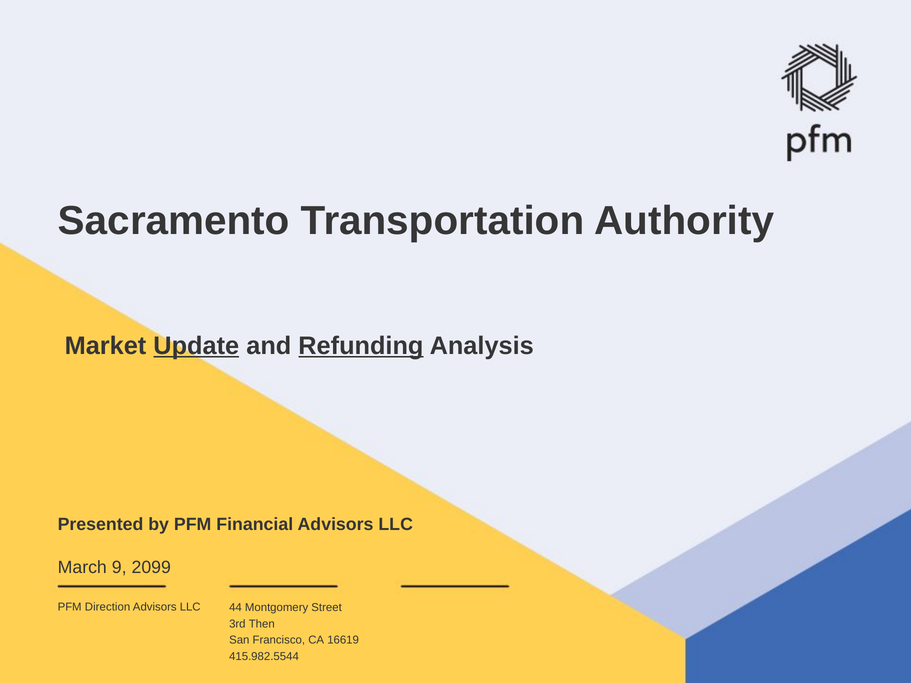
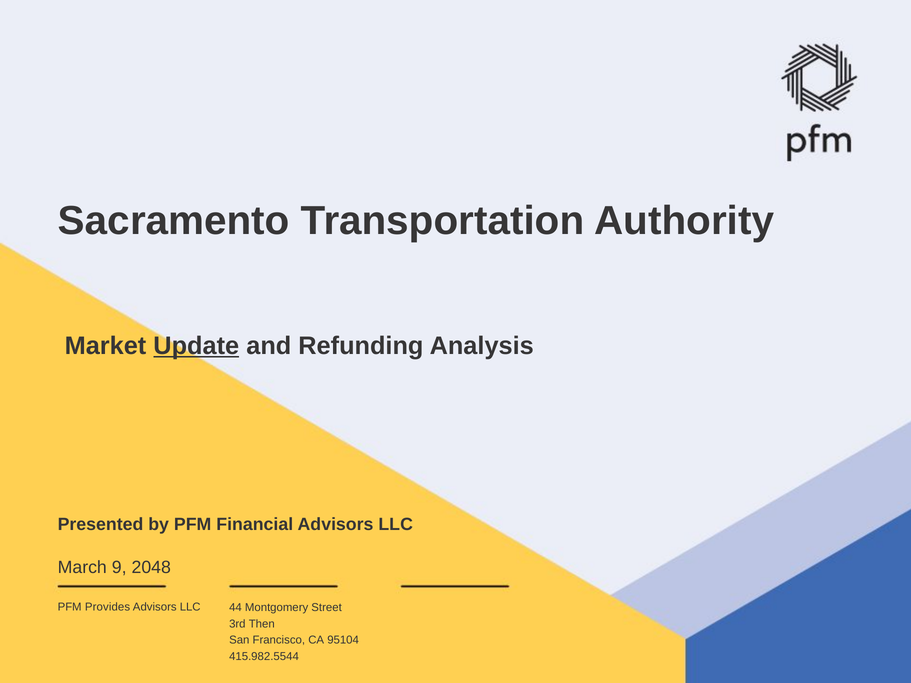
Refunding underline: present -> none
2099: 2099 -> 2048
Direction: Direction -> Provides
16619: 16619 -> 95104
